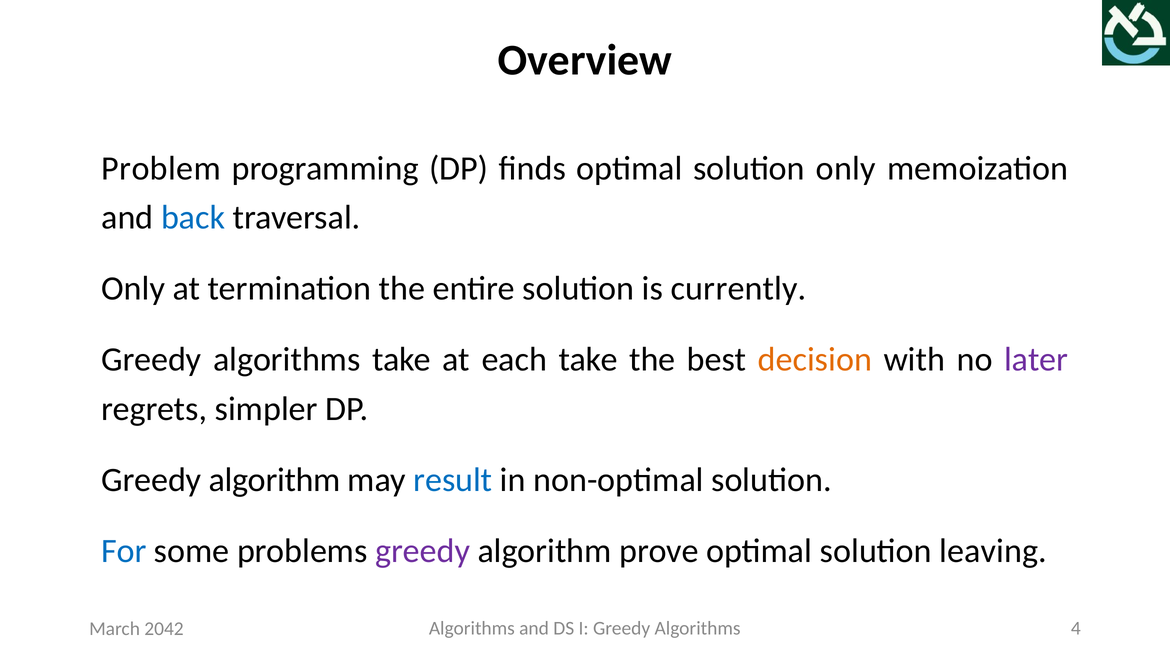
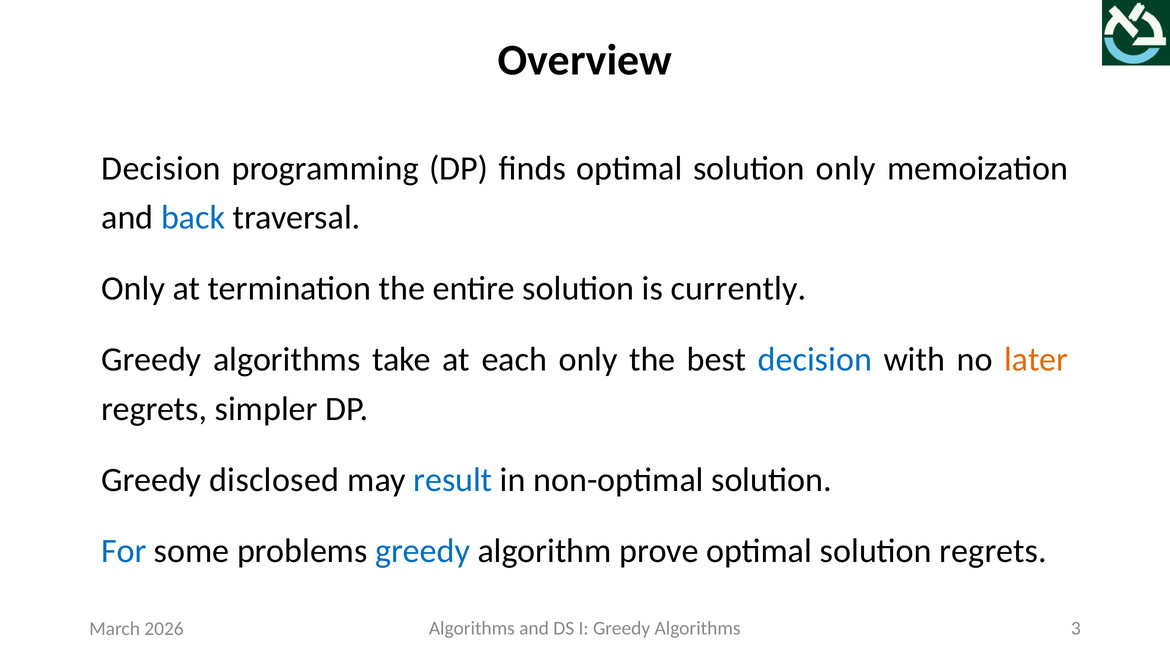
Problem at (161, 168): Problem -> Decision
each take: take -> only
decision at (815, 360) colour: orange -> blue
later colour: purple -> orange
algorithm at (275, 480): algorithm -> disclosed
greedy at (423, 551) colour: purple -> blue
solution leaving: leaving -> regrets
4: 4 -> 3
2042: 2042 -> 2026
